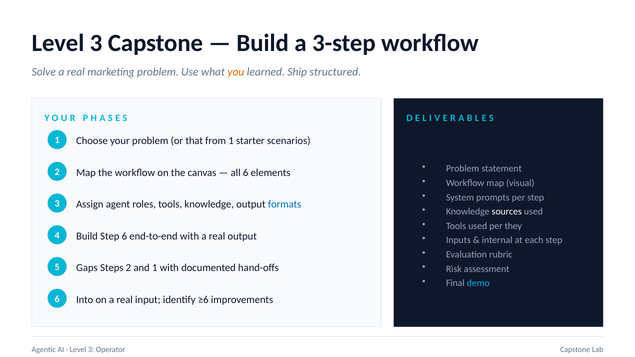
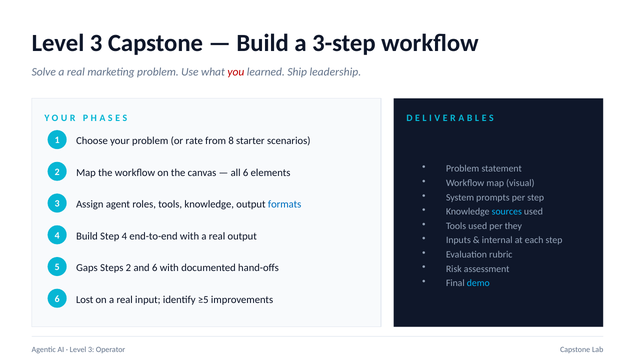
you colour: orange -> red
structured: structured -> leadership
that: that -> rate
from 1: 1 -> 8
sources colour: white -> light blue
Step 6: 6 -> 4
and 1: 1 -> 6
Into: Into -> Lost
≥6: ≥6 -> ≥5
